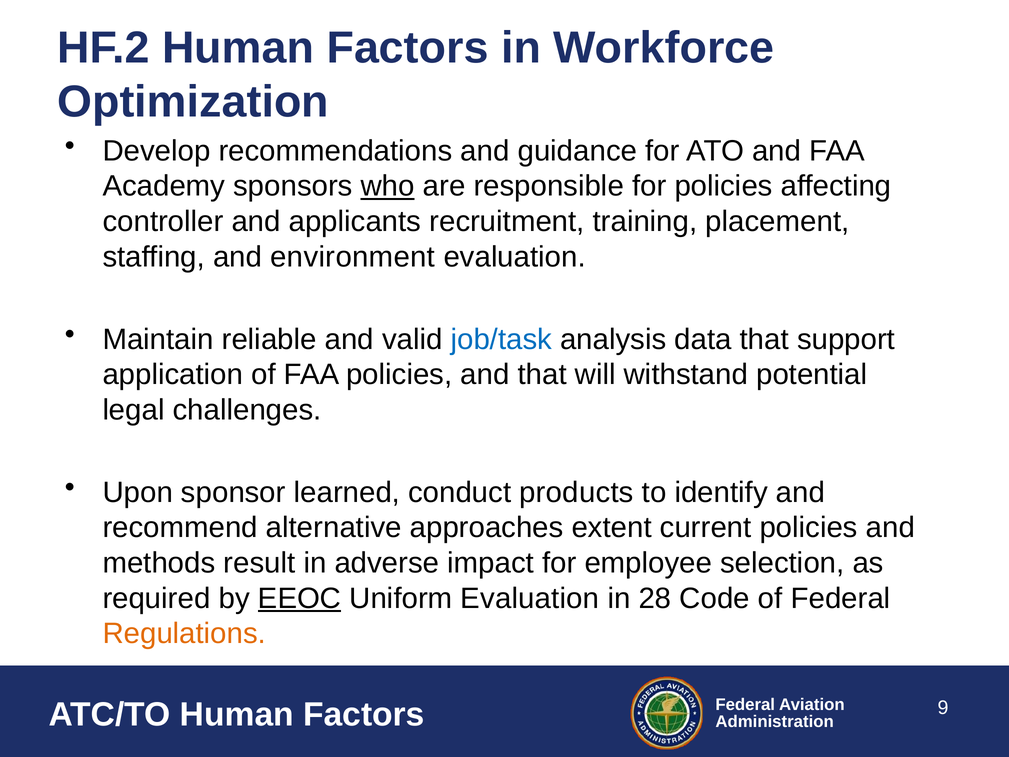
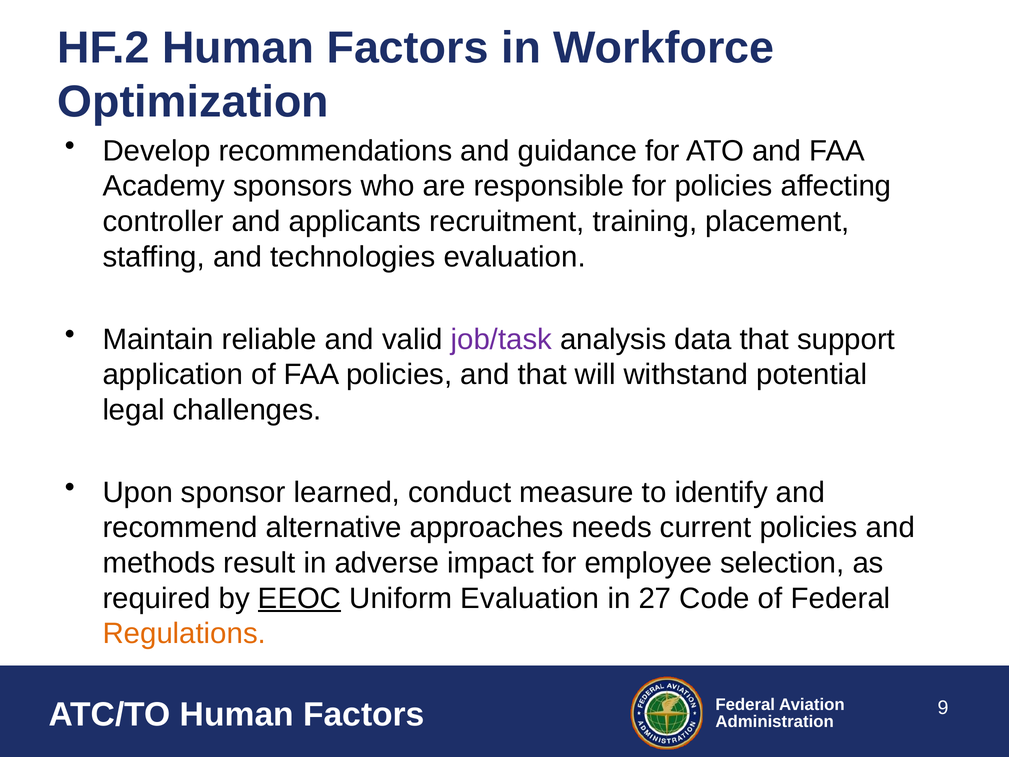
who underline: present -> none
environment: environment -> technologies
job/task colour: blue -> purple
products: products -> measure
extent: extent -> needs
28: 28 -> 27
